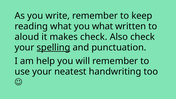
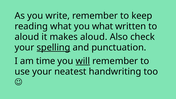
makes check: check -> aloud
help: help -> time
will underline: none -> present
